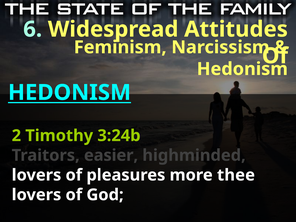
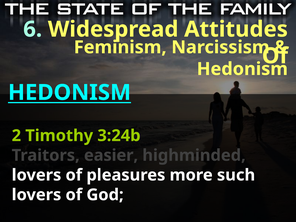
thee: thee -> such
